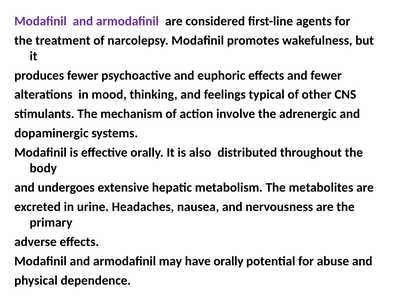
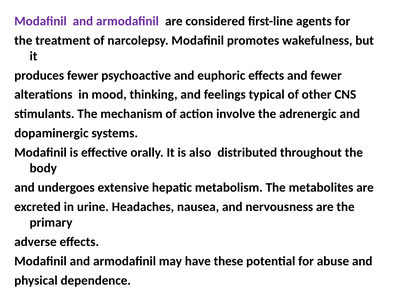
have orally: orally -> these
